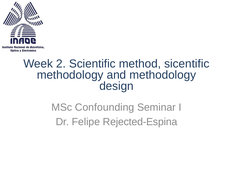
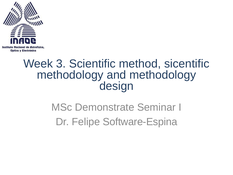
2: 2 -> 3
Confounding: Confounding -> Demonstrate
Rejected-Espina: Rejected-Espina -> Software-Espina
